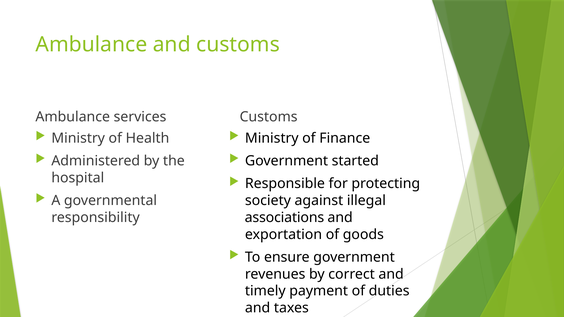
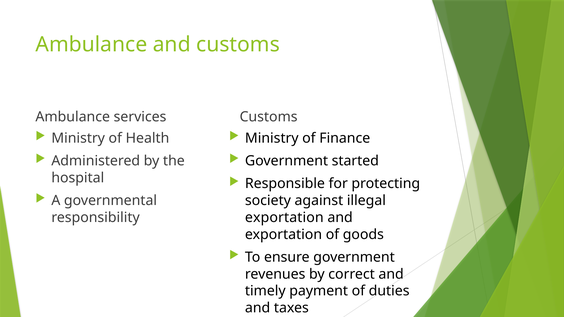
associations at (284, 218): associations -> exportation
